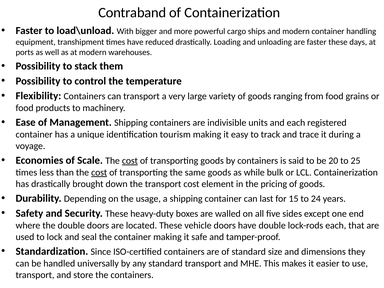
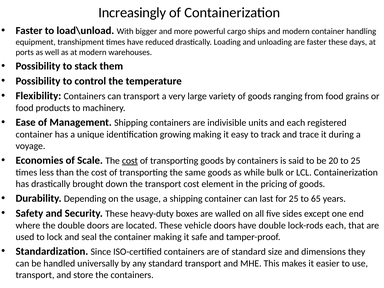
Contraband: Contraband -> Increasingly
tourism: tourism -> growing
cost at (99, 172) underline: present -> none
for 15: 15 -> 25
24: 24 -> 65
